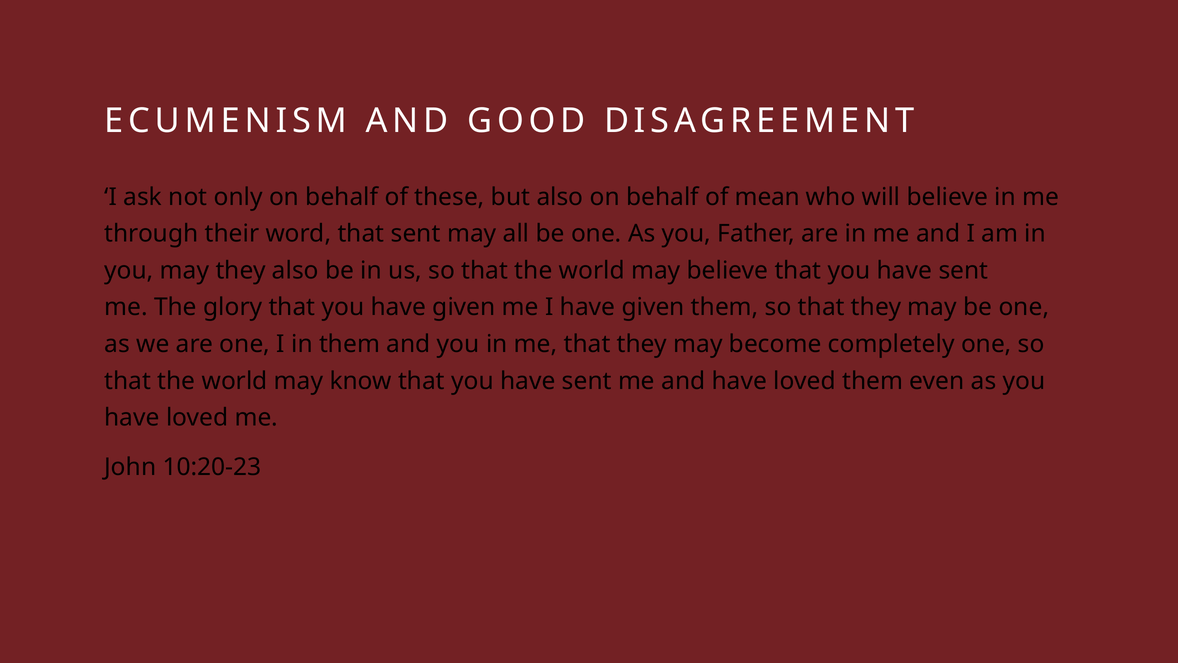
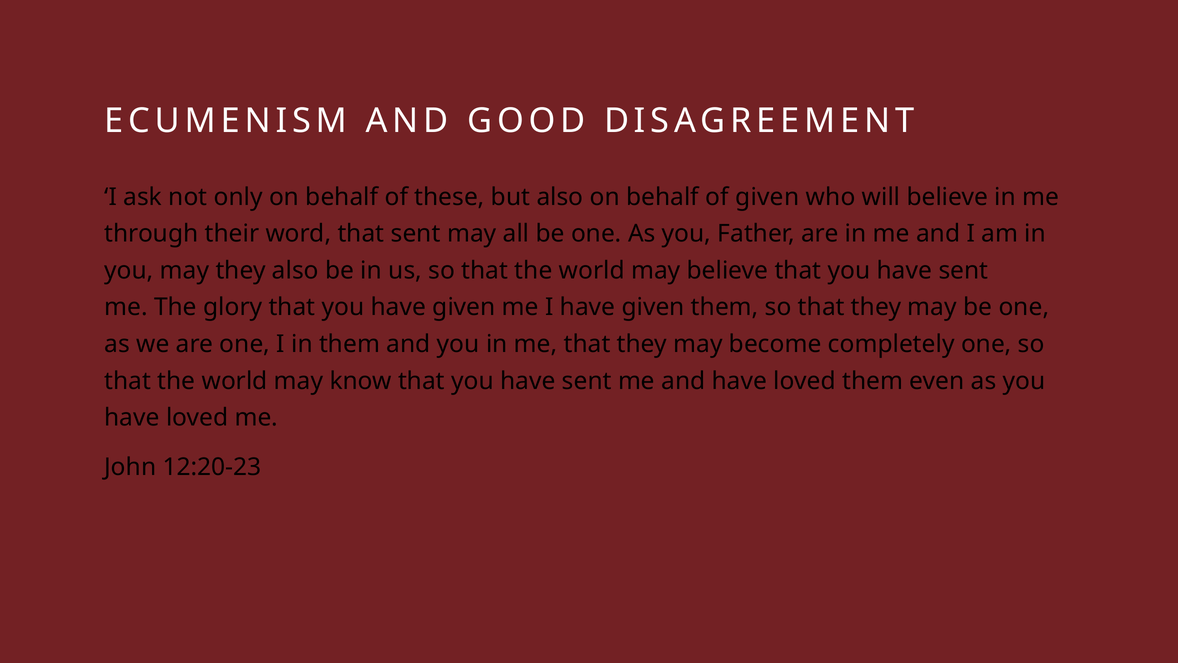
of mean: mean -> given
10:20-23: 10:20-23 -> 12:20-23
